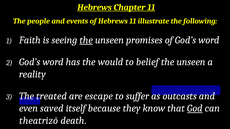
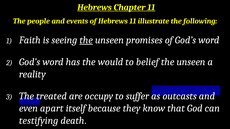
escape: escape -> occupy
saved: saved -> apart
God underline: present -> none
theatrizō: theatrizō -> testifying
